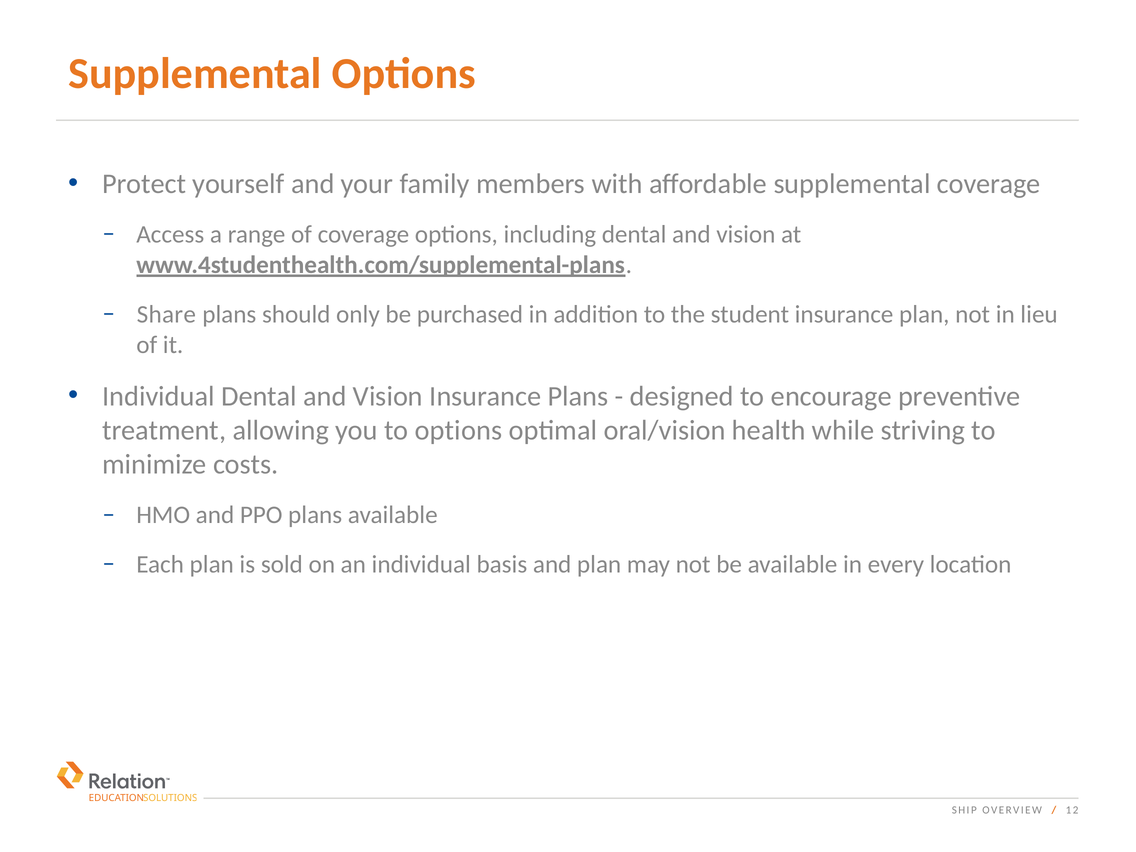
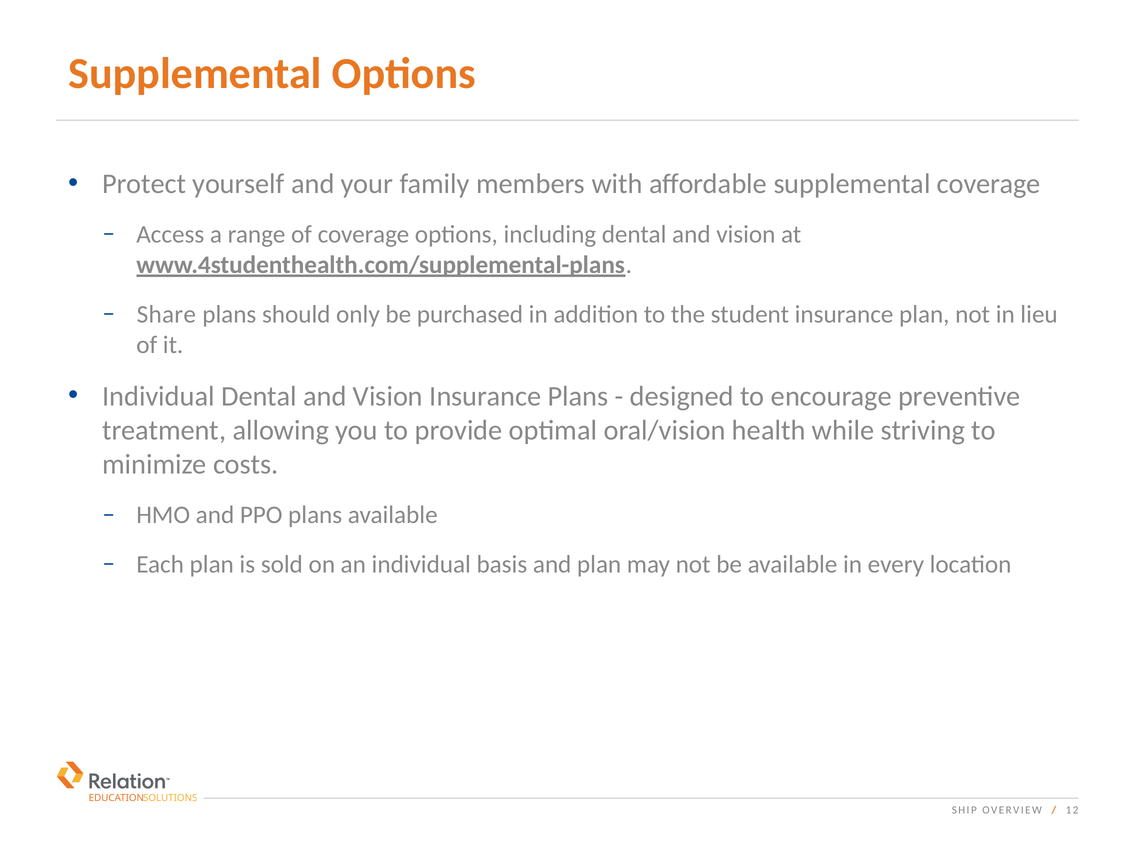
to options: options -> provide
